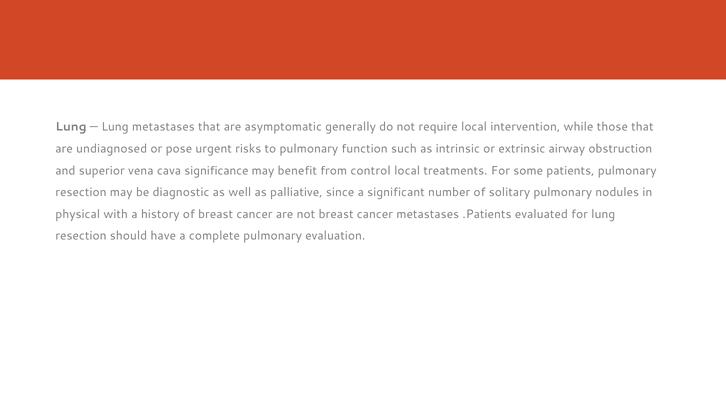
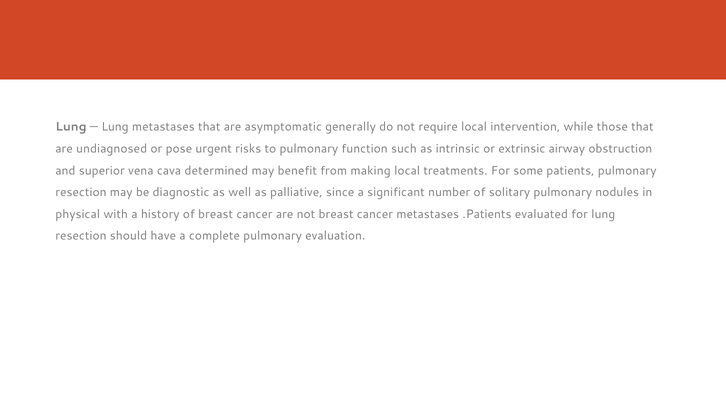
significance: significance -> determined
control: control -> making
